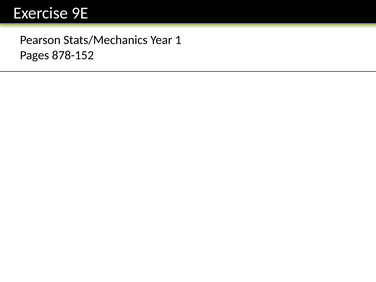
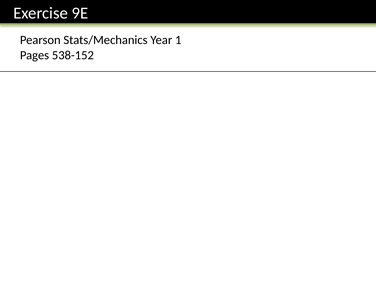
878-152: 878-152 -> 538-152
